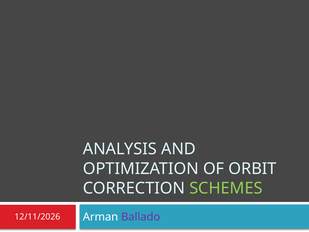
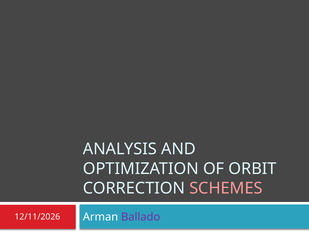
SCHEMES colour: light green -> pink
